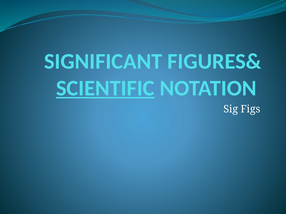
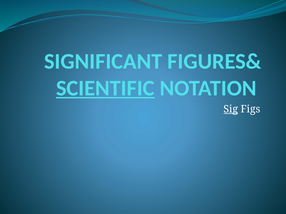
Sig underline: none -> present
